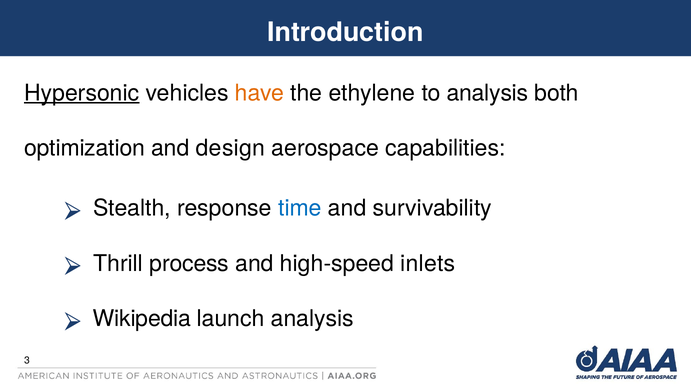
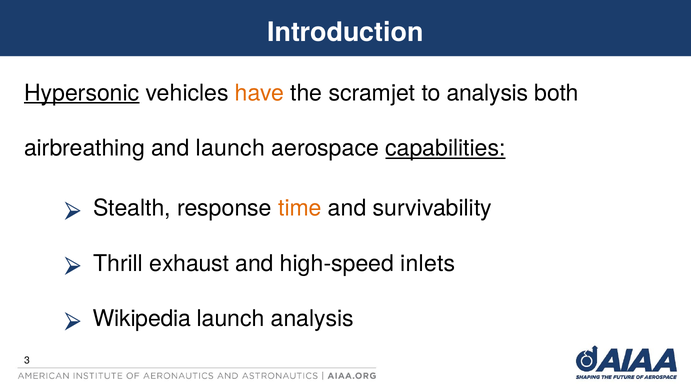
ethylene: ethylene -> scramjet
optimization: optimization -> airbreathing
and design: design -> launch
capabilities underline: none -> present
time colour: blue -> orange
process: process -> exhaust
